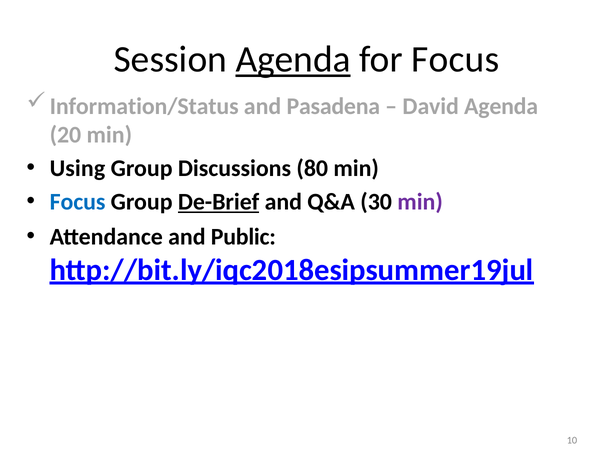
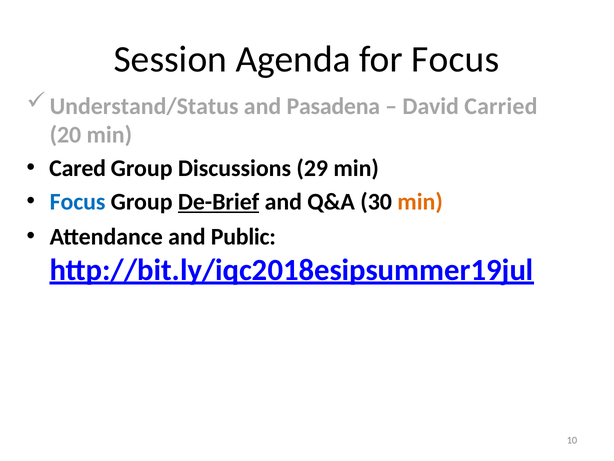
Agenda at (293, 59) underline: present -> none
Information/Status: Information/Status -> Understand/Status
David Agenda: Agenda -> Carried
Using: Using -> Cared
80: 80 -> 29
min at (420, 202) colour: purple -> orange
